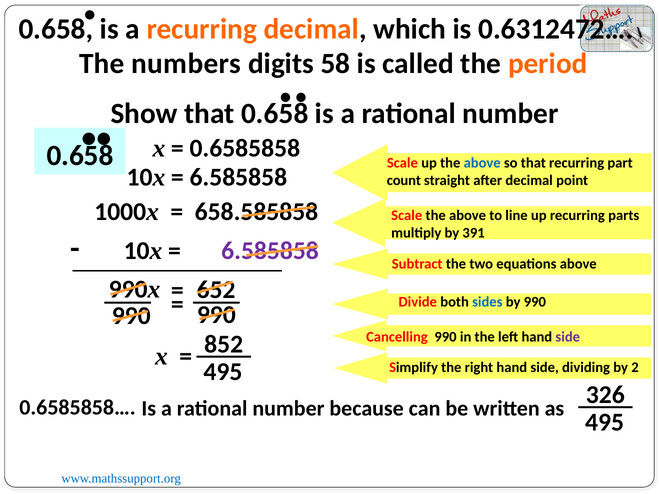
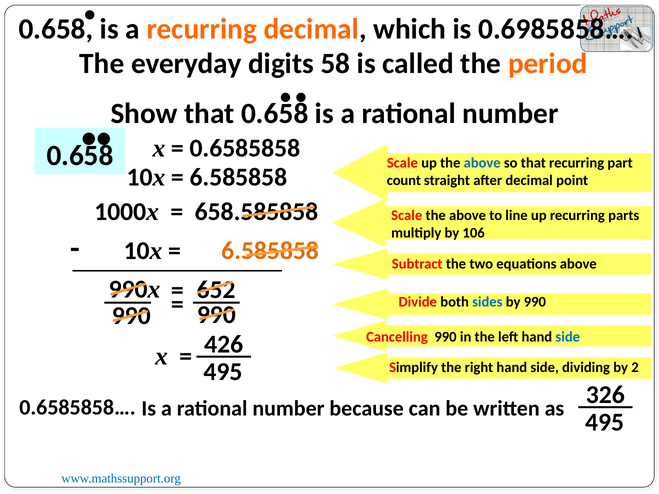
0.6312472…: 0.6312472… -> 0.6985858…
numbers: numbers -> everyday
391: 391 -> 106
6.585858 at (270, 251) colour: purple -> orange
side at (568, 337) colour: purple -> blue
852: 852 -> 426
